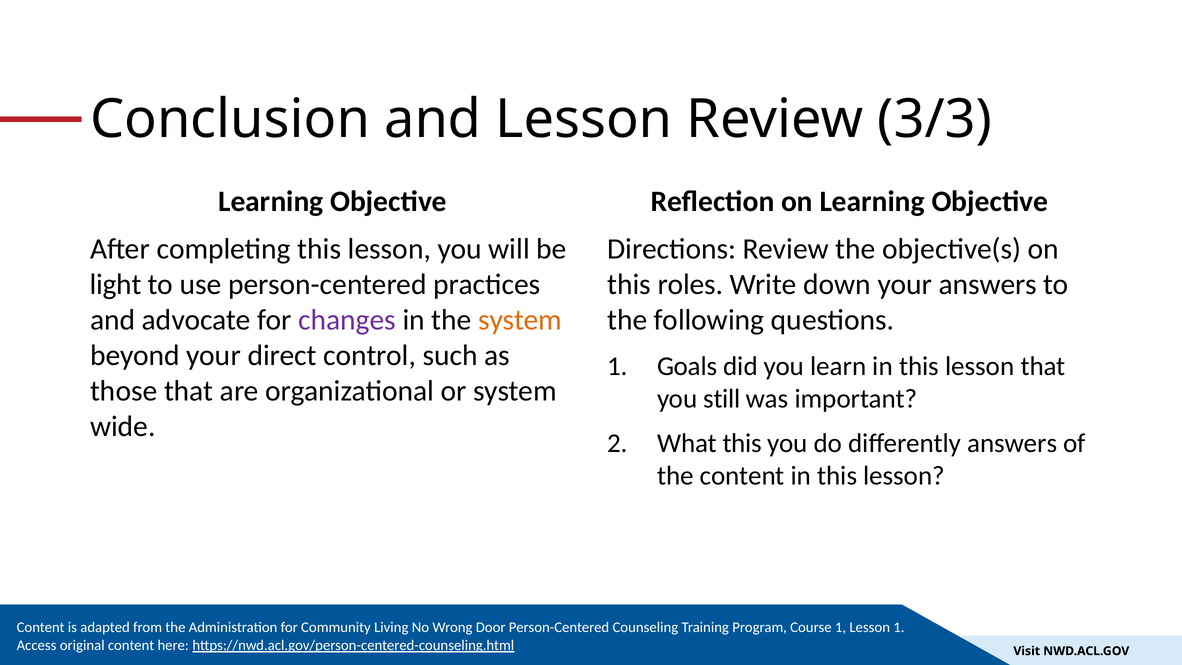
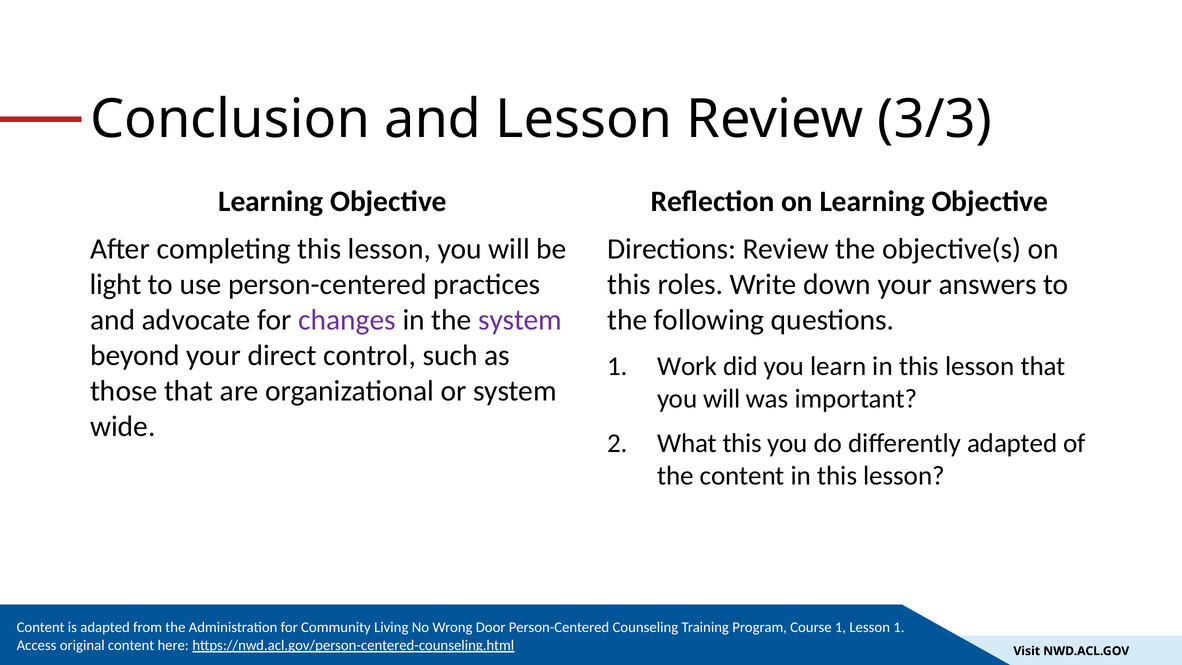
system at (520, 320) colour: orange -> purple
Goals: Goals -> Work
still at (722, 399): still -> will
differently answers: answers -> adapted
